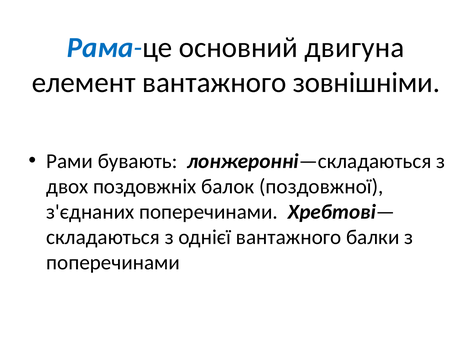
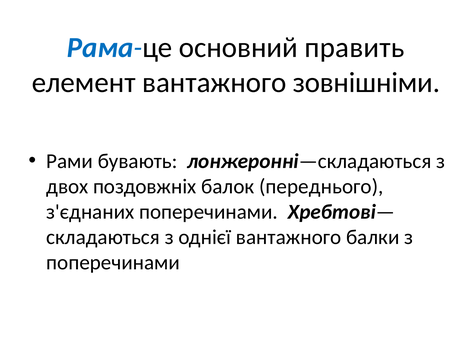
двигуна: двигуна -> править
поздовжної: поздовжної -> переднього
